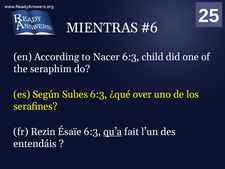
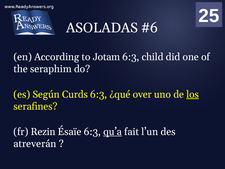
MIENTRAS: MIENTRAS -> ASOLADAS
Nacer: Nacer -> Jotam
Subes: Subes -> Curds
los underline: none -> present
entendáis: entendáis -> atreverán
